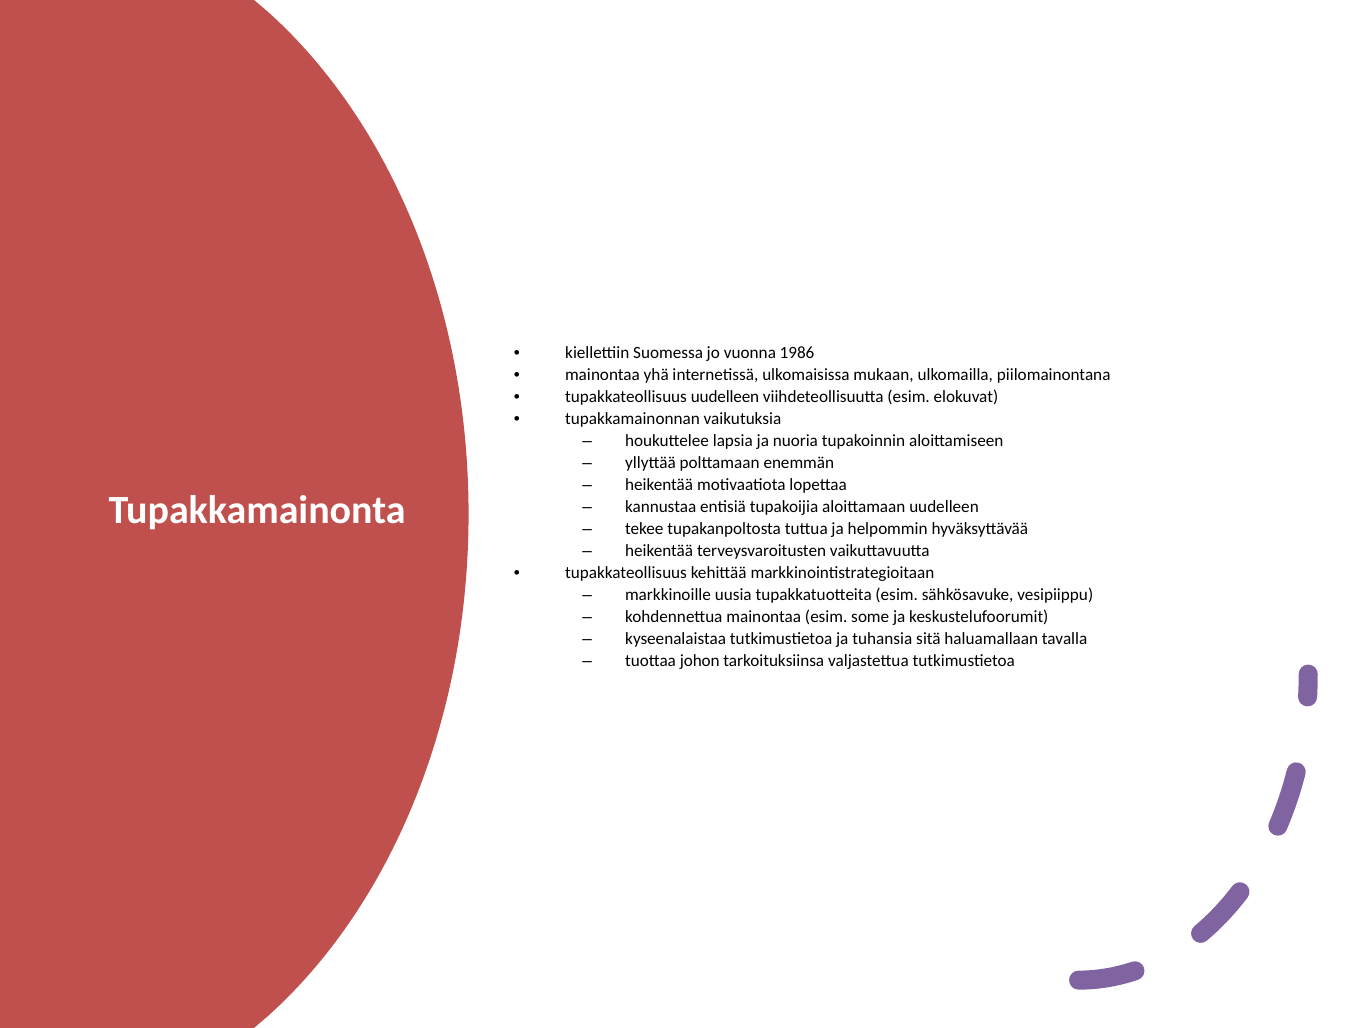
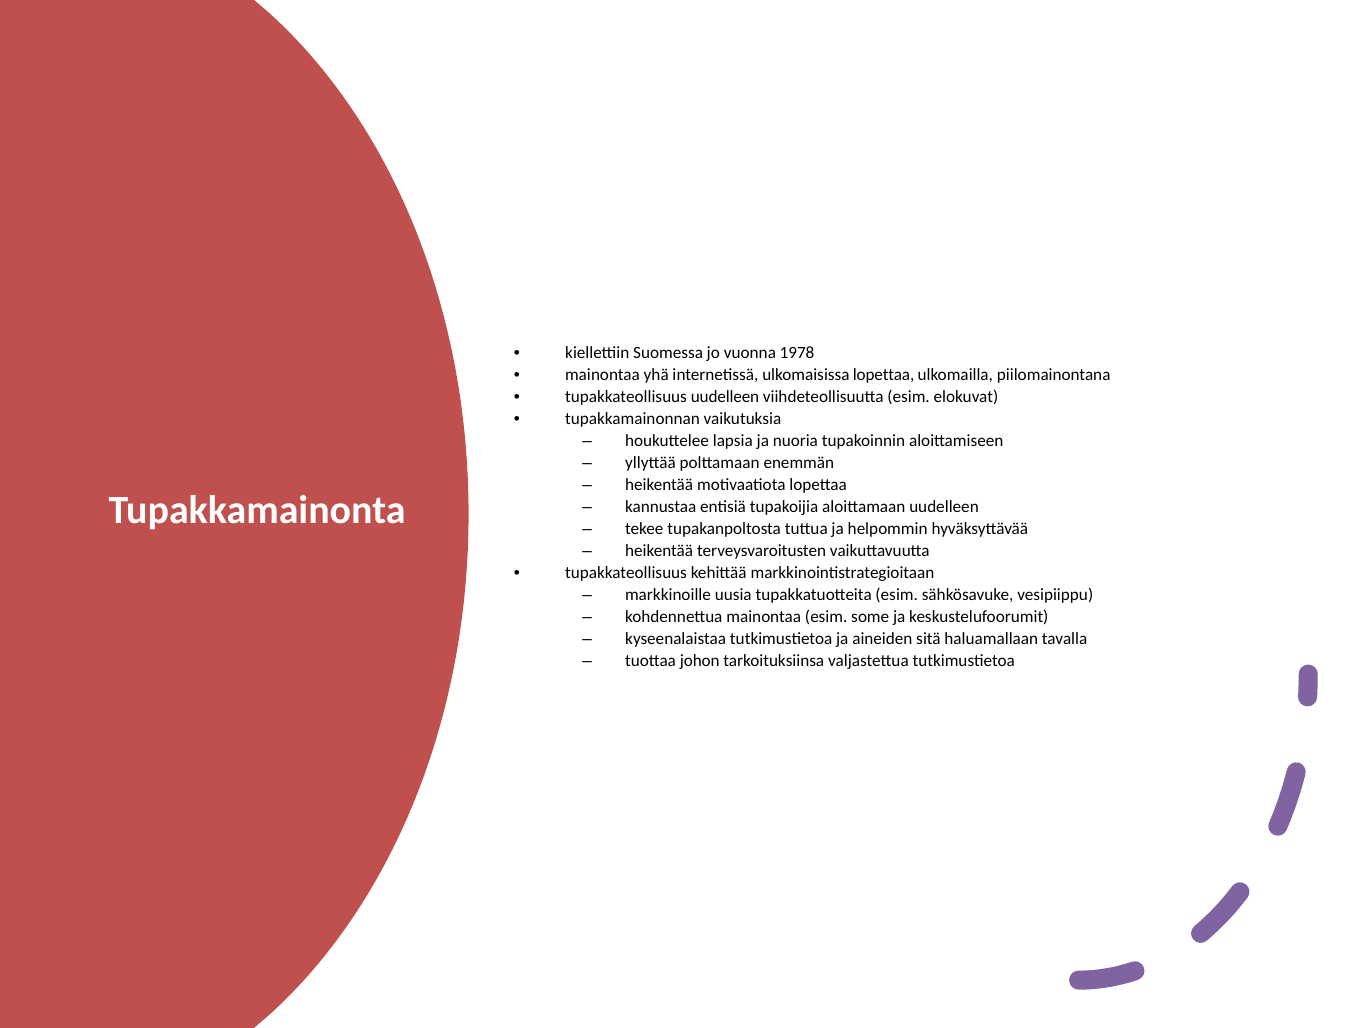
1986: 1986 -> 1978
ulkomaisissa mukaan: mukaan -> lopettaa
tuhansia: tuhansia -> aineiden
